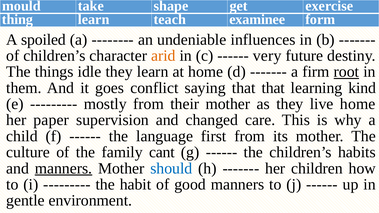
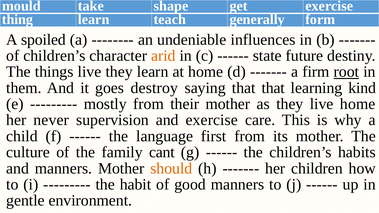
examinee: examinee -> generally
very: very -> state
things idle: idle -> live
conflict: conflict -> destroy
paper: paper -> never
and changed: changed -> exercise
manners at (63, 168) underline: present -> none
should colour: blue -> orange
